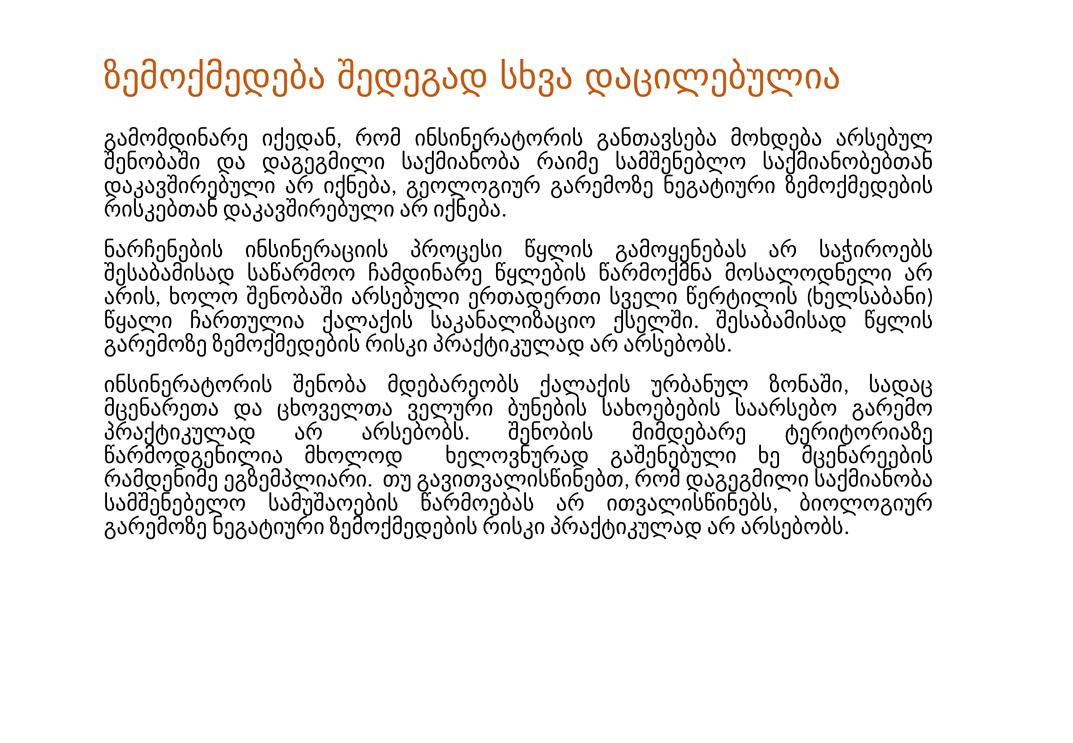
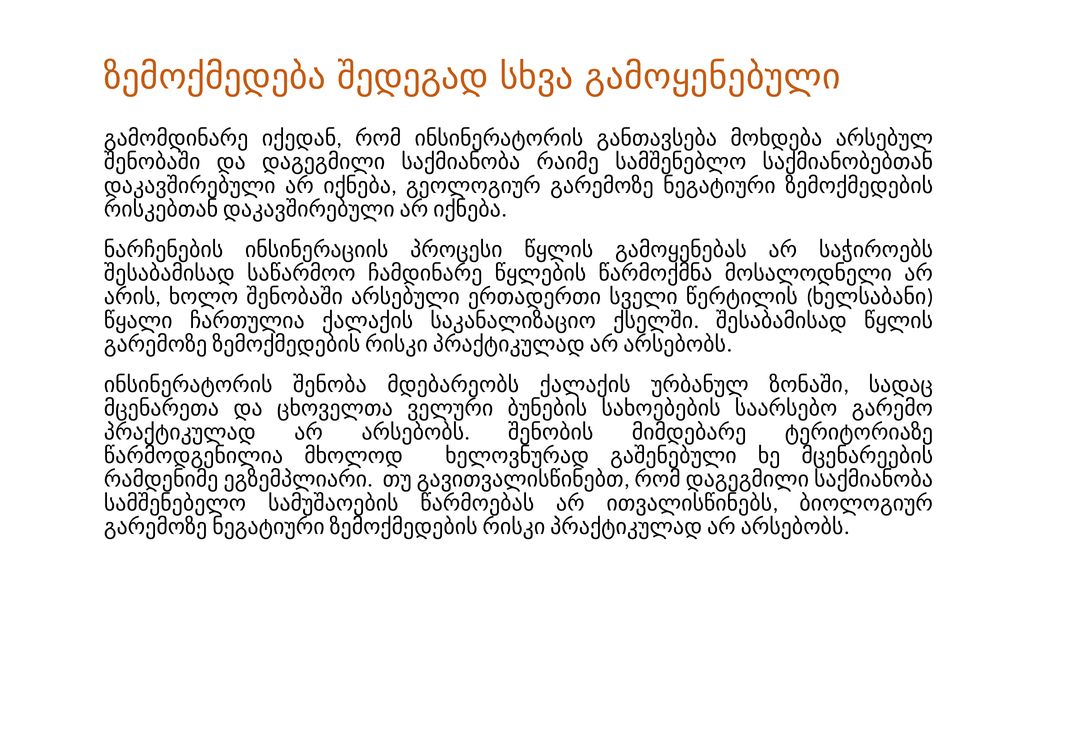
დაცილებულია: დაცილებულია -> გამოყენებული
